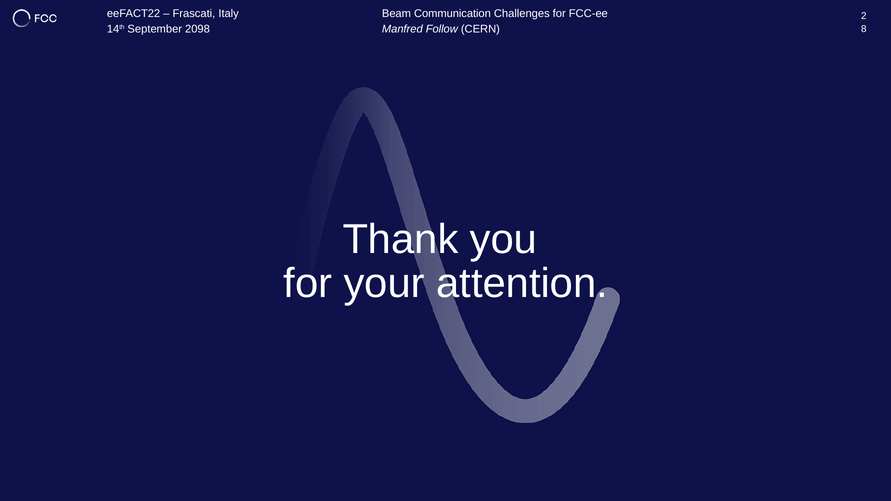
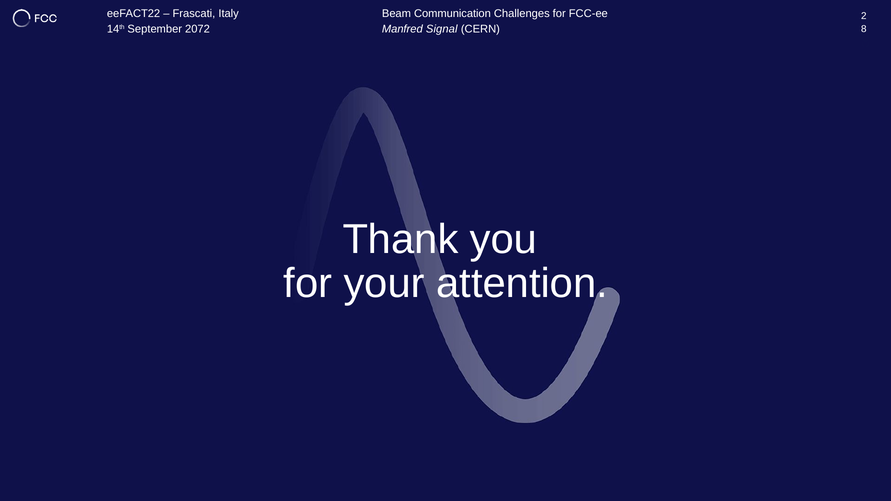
2098: 2098 -> 2072
Follow: Follow -> Signal
